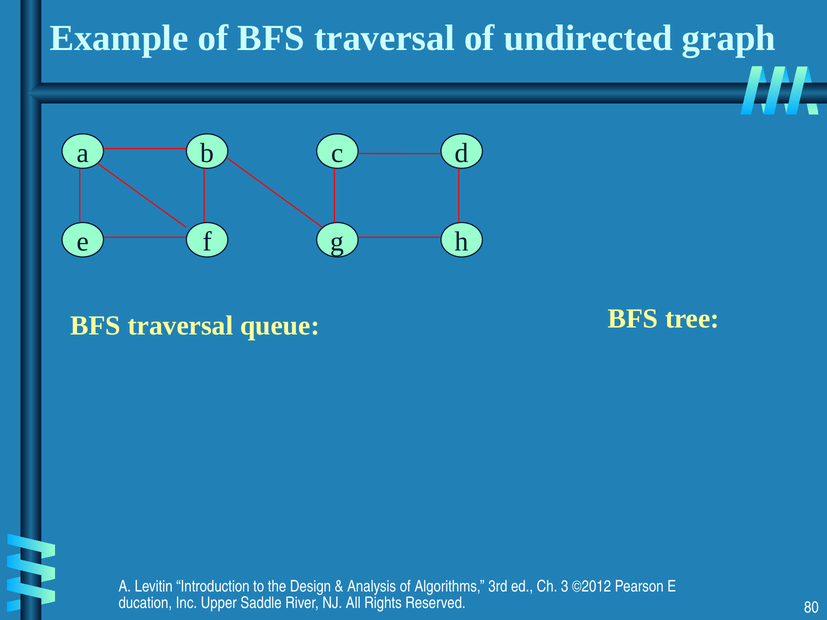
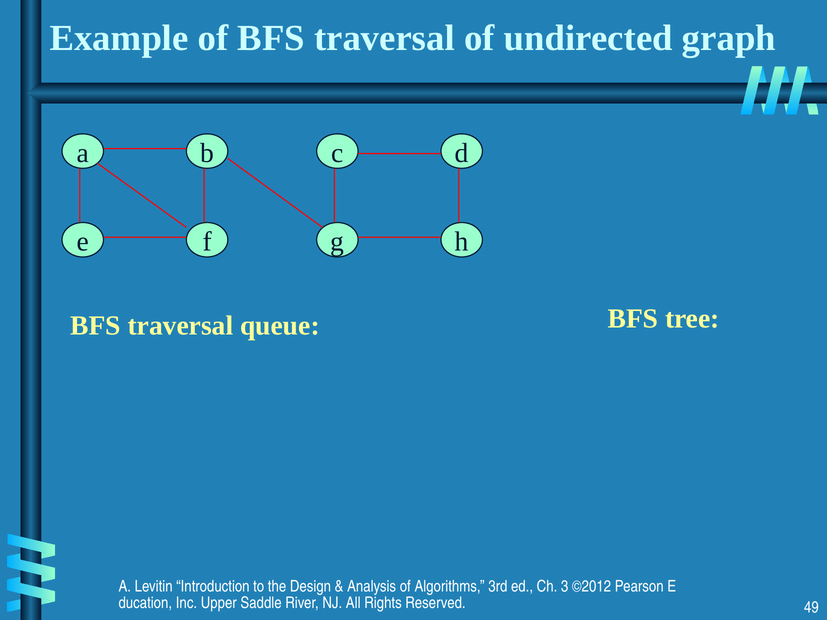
80: 80 -> 49
